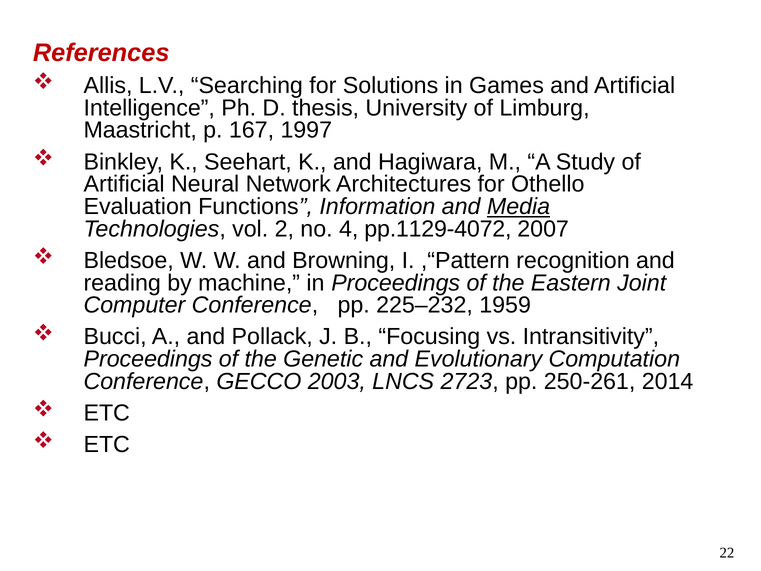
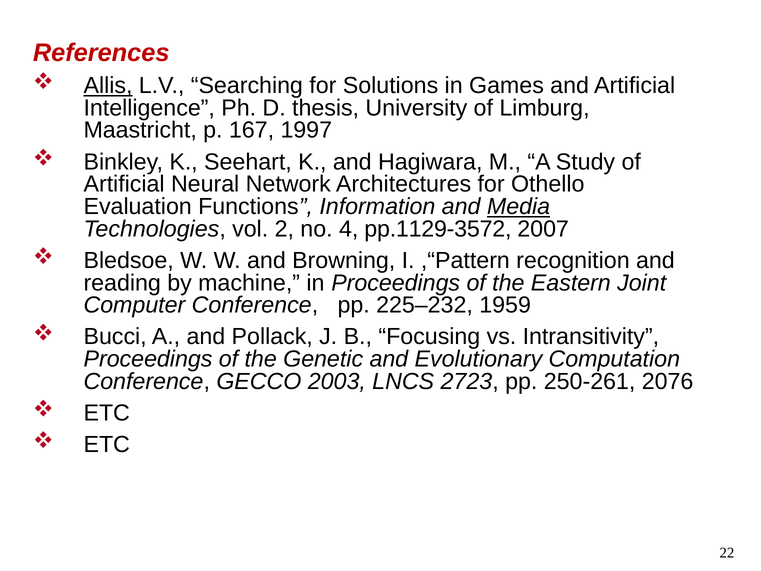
Allis underline: none -> present
pp.1129-4072: pp.1129-4072 -> pp.1129-3572
2014: 2014 -> 2076
